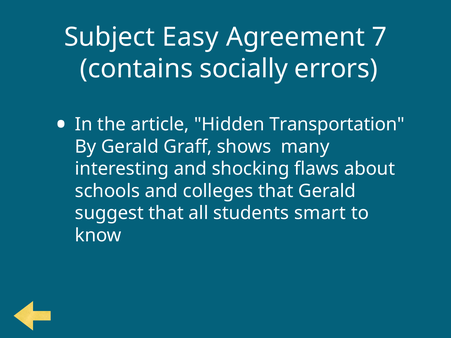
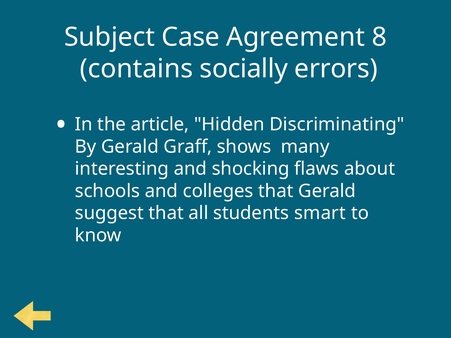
Easy: Easy -> Case
7: 7 -> 8
Transportation: Transportation -> Discriminating
